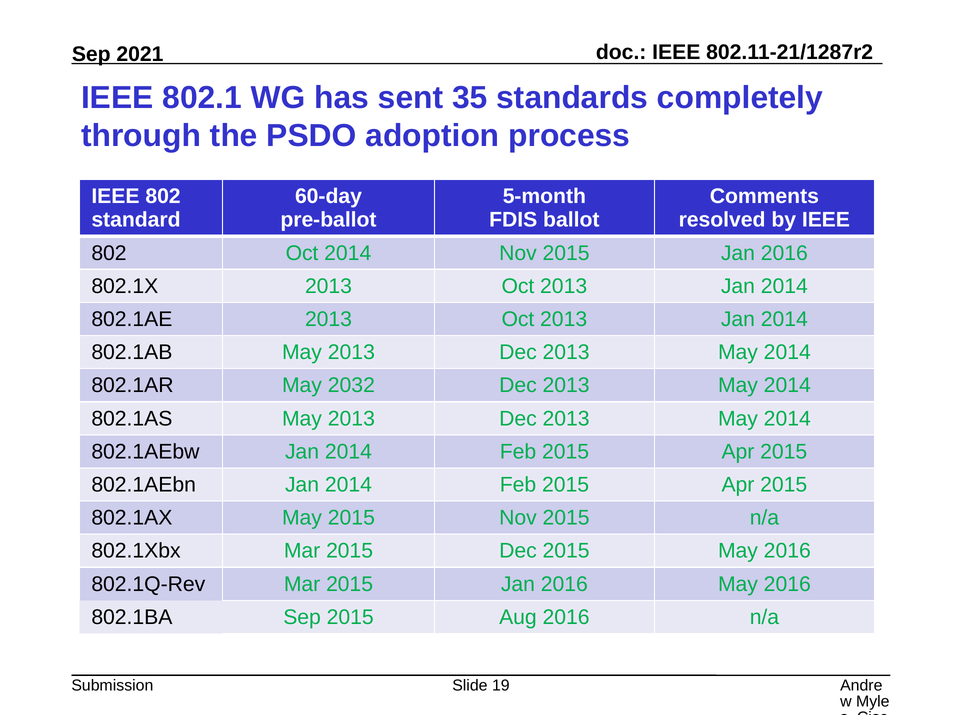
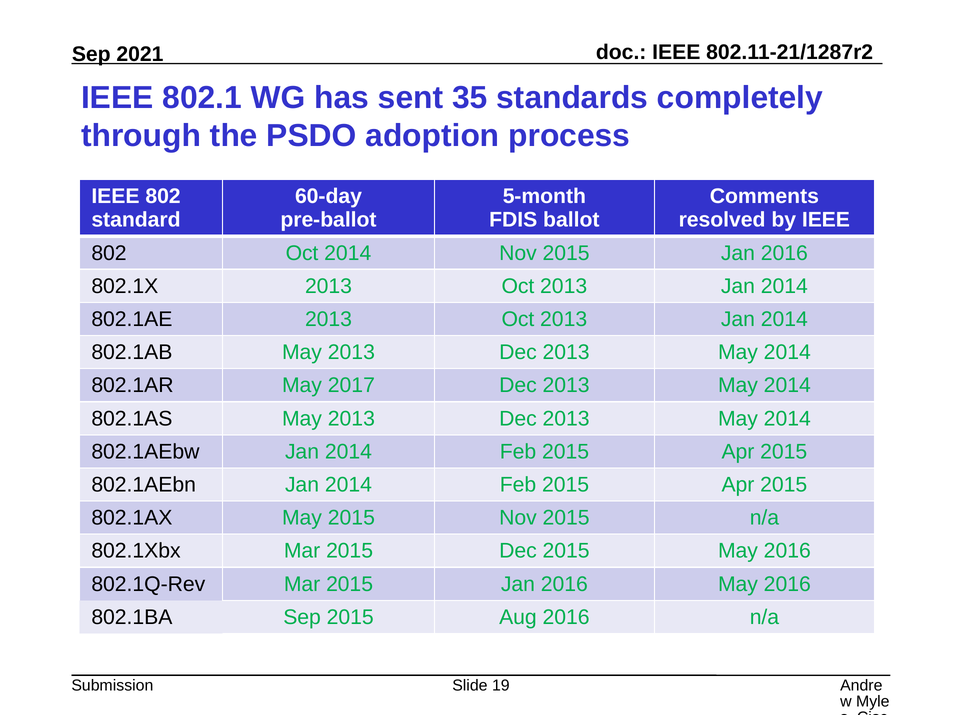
2032: 2032 -> 2017
